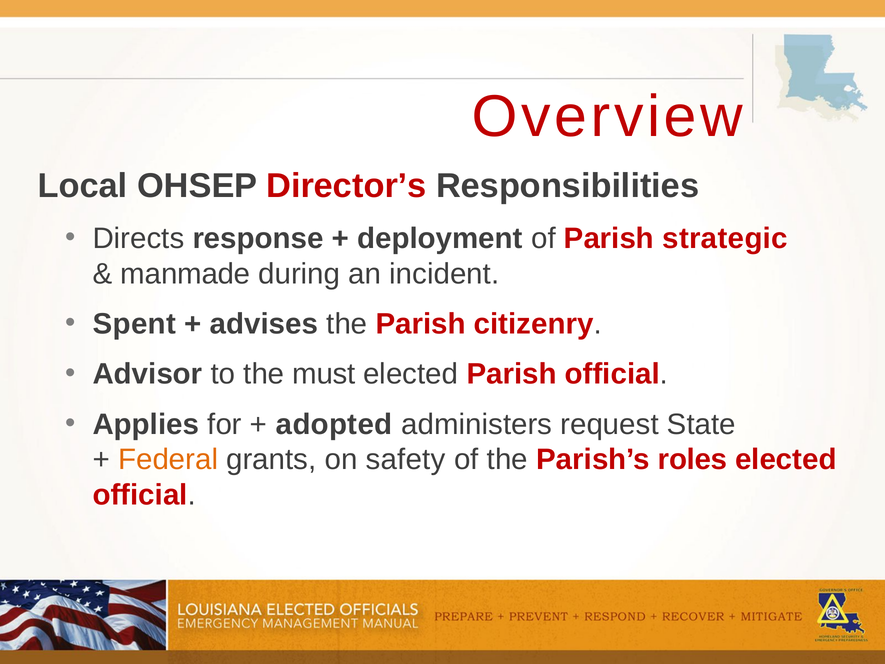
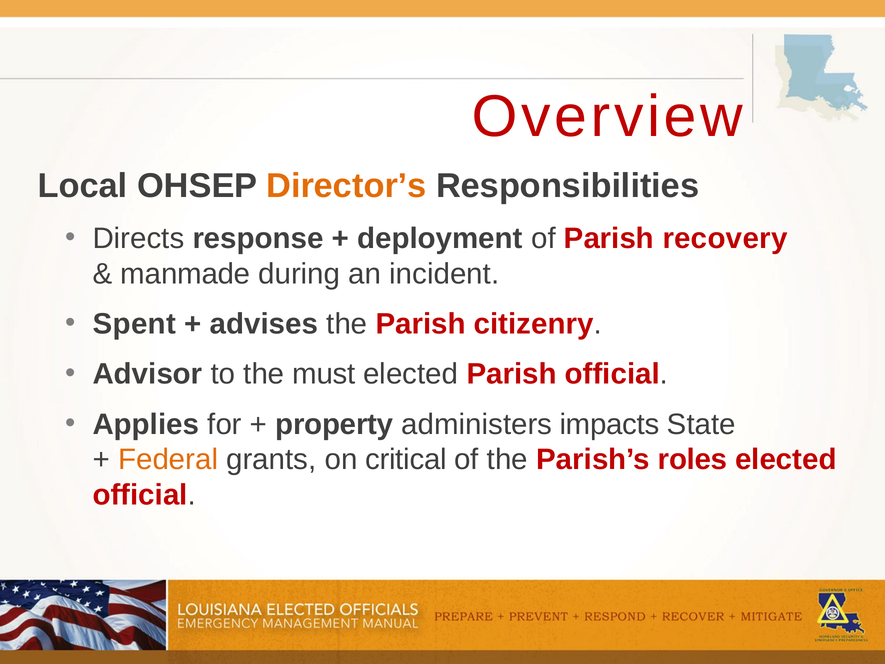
Director’s colour: red -> orange
strategic: strategic -> recovery
adopted: adopted -> property
request: request -> impacts
safety: safety -> critical
